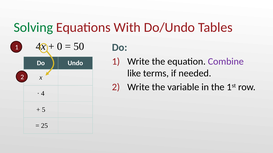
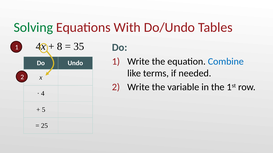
0: 0 -> 8
50: 50 -> 35
Combine colour: purple -> blue
